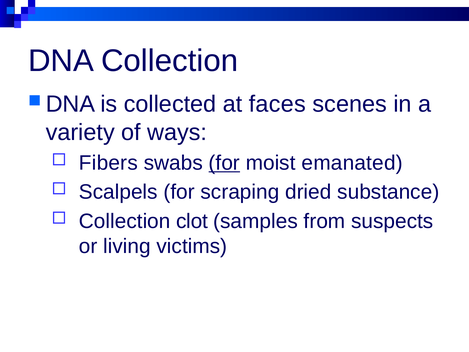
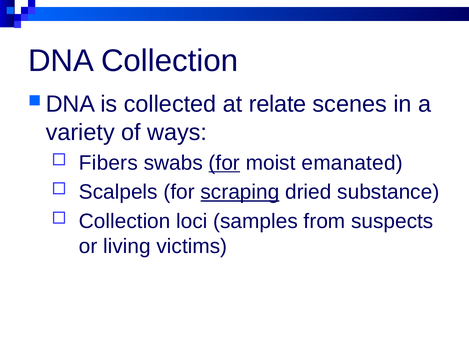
faces: faces -> relate
scraping underline: none -> present
clot: clot -> loci
